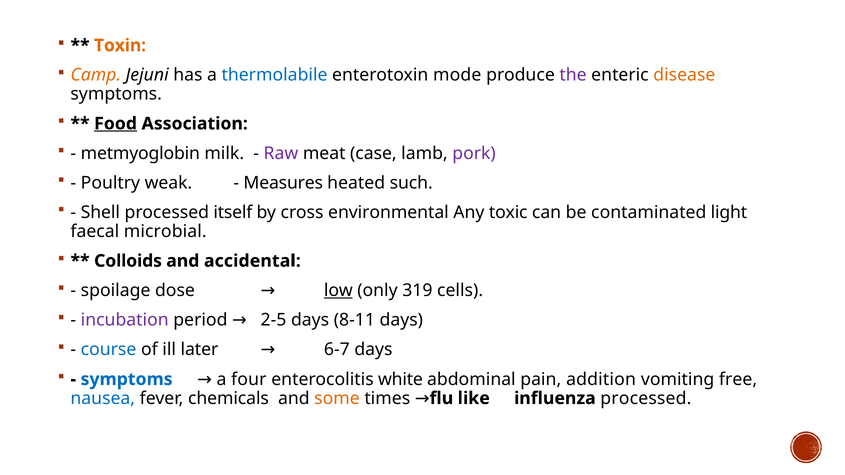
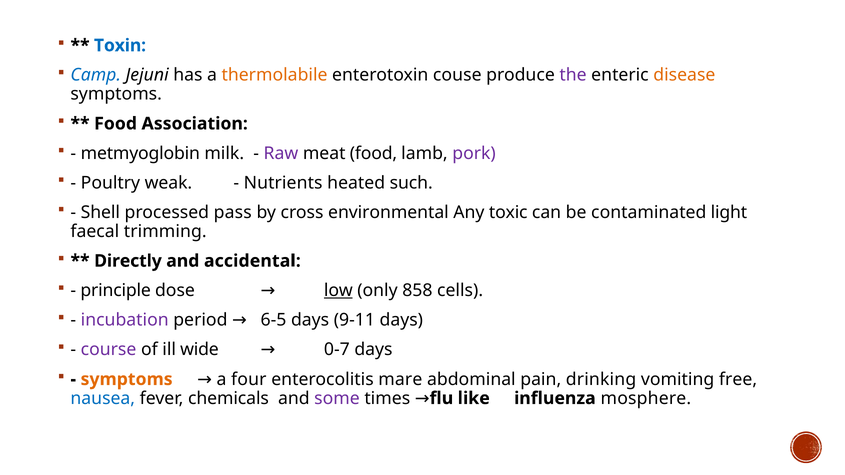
Toxin colour: orange -> blue
Camp colour: orange -> blue
thermolabile colour: blue -> orange
mode: mode -> couse
Food at (116, 124) underline: present -> none
meat case: case -> food
Measures: Measures -> Nutrients
itself: itself -> pass
microbial: microbial -> trimming
Colloids: Colloids -> Directly
spoilage: spoilage -> principle
319: 319 -> 858
2-5: 2-5 -> 6-5
8-11: 8-11 -> 9-11
course colour: blue -> purple
later: later -> wide
6-7: 6-7 -> 0-7
symptoms at (127, 379) colour: blue -> orange
white: white -> mare
addition: addition -> drinking
some colour: orange -> purple
influenza processed: processed -> mosphere
